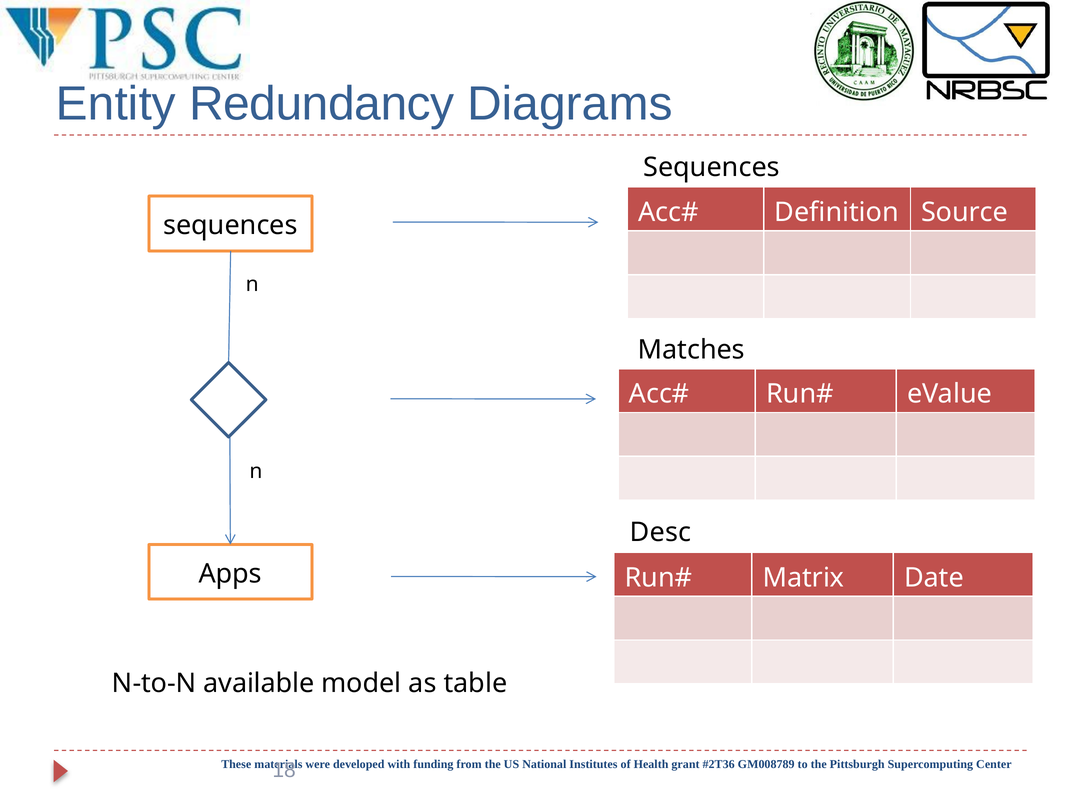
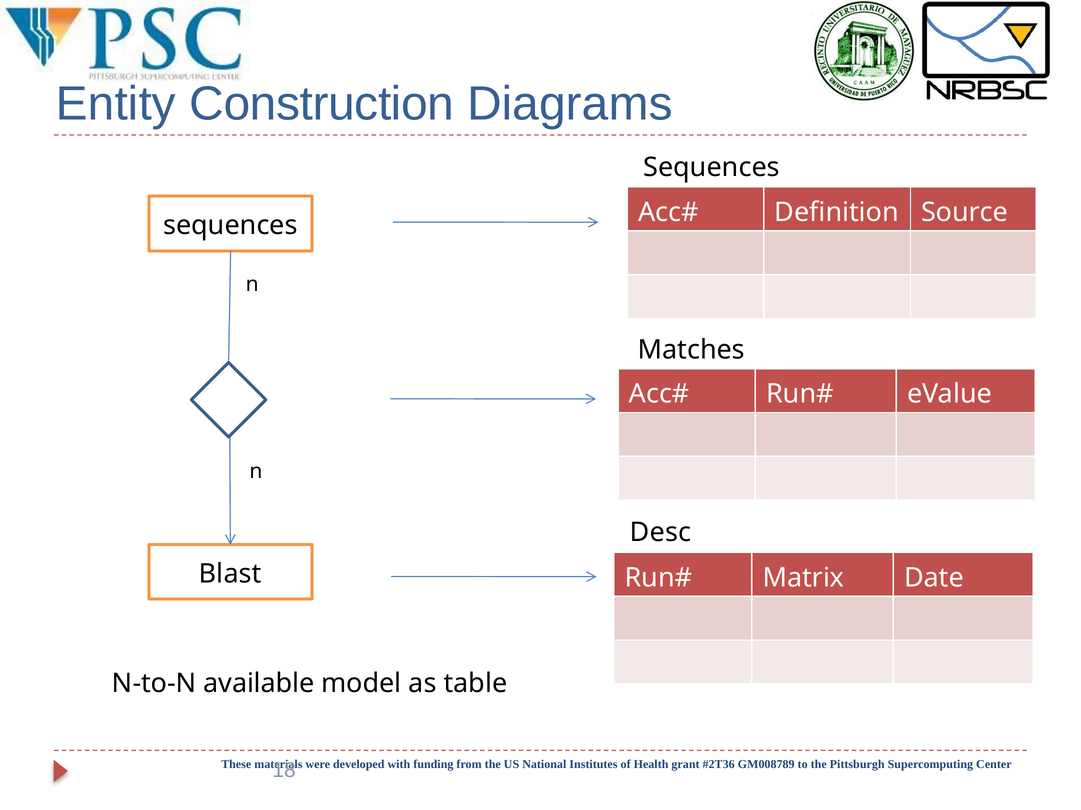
Redundancy: Redundancy -> Construction
Apps: Apps -> Blast
